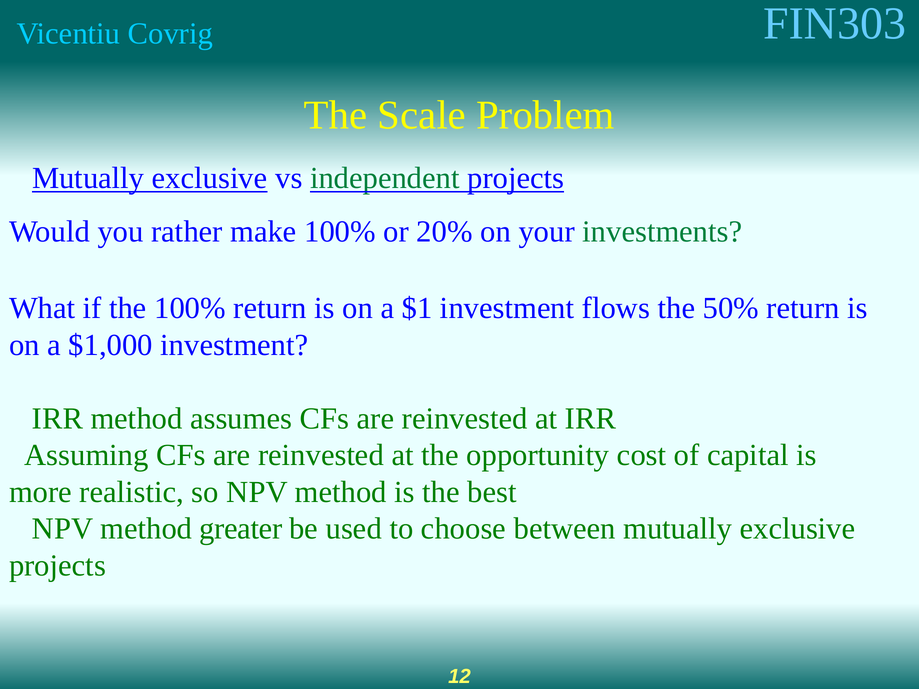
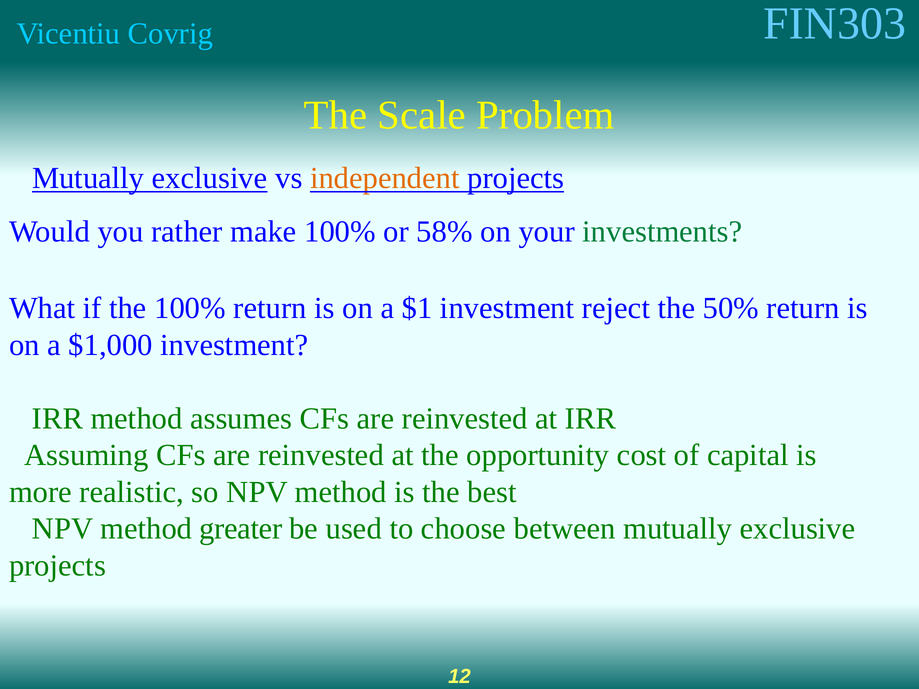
independent colour: green -> orange
20%: 20% -> 58%
flows: flows -> reject
